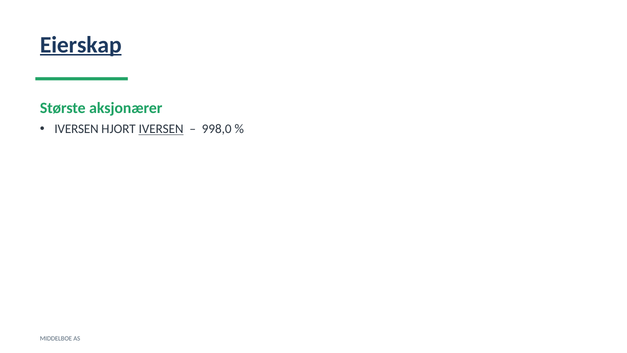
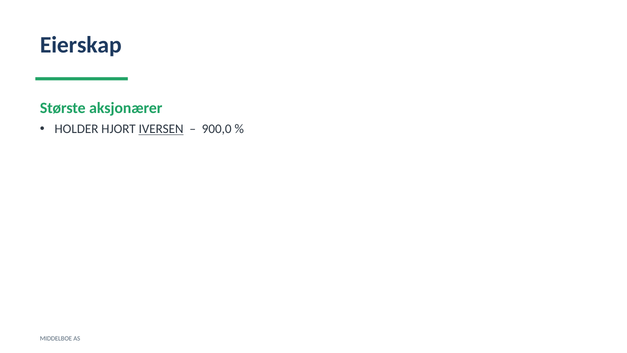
Eierskap underline: present -> none
IVERSEN at (77, 129): IVERSEN -> HOLDER
998,0: 998,0 -> 900,0
